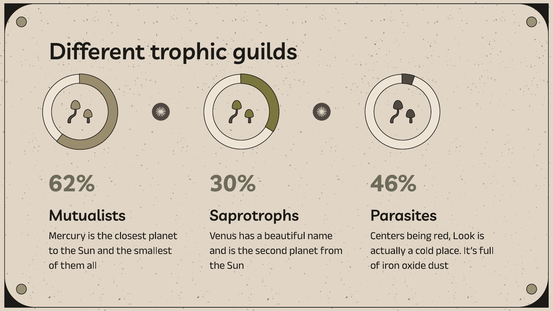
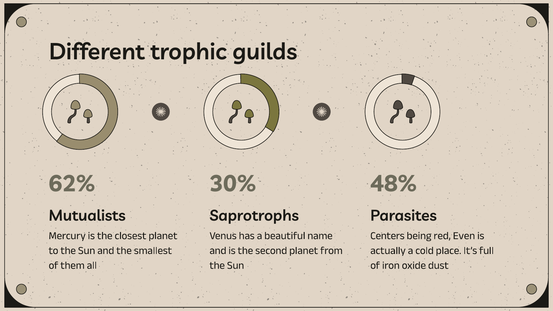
46%: 46% -> 48%
Look: Look -> Even
